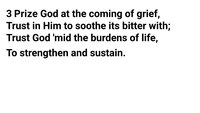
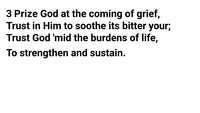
with: with -> your
